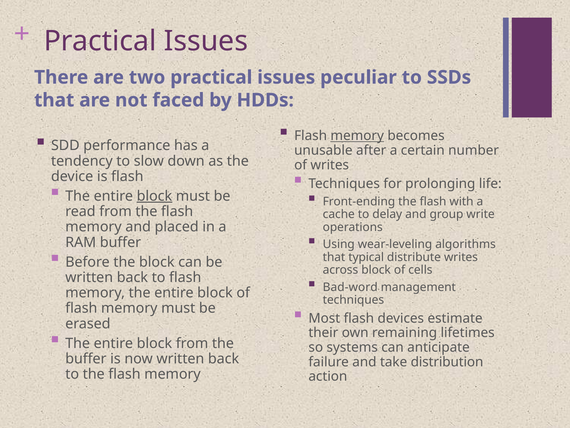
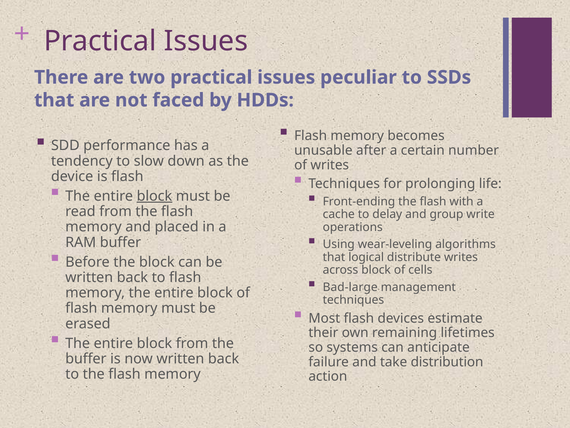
memory at (357, 136) underline: present -> none
typical: typical -> logical
Bad-word: Bad-word -> Bad-large
